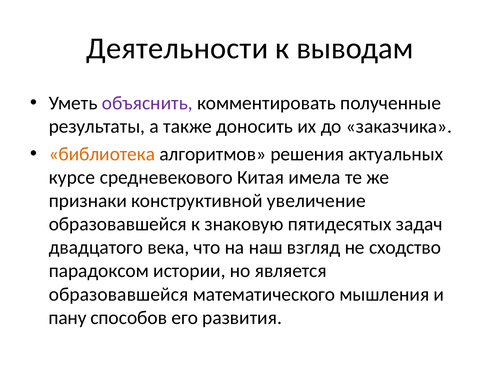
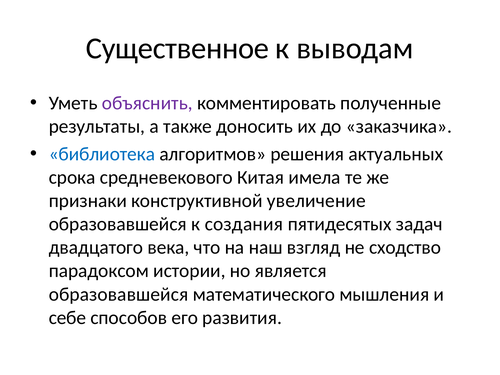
Деятельности: Деятельности -> Существенное
библиотека colour: orange -> blue
курсе: курсе -> срока
знаковую: знаковую -> создания
пану: пану -> себе
